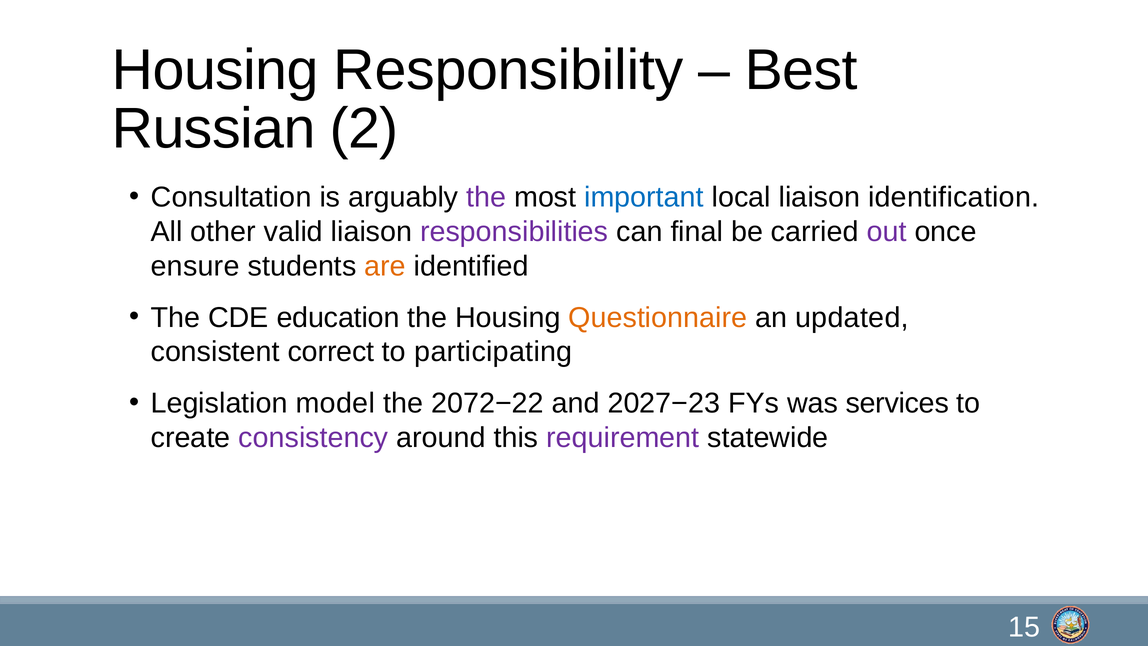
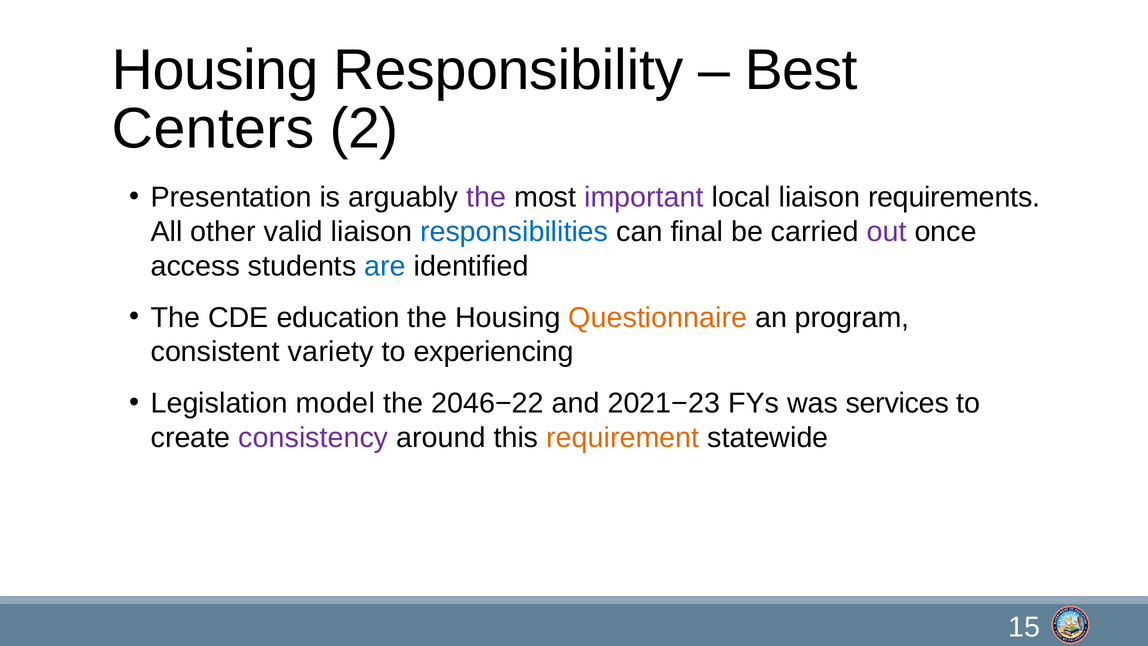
Russian: Russian -> Centers
Consultation: Consultation -> Presentation
important colour: blue -> purple
identification: identification -> requirements
responsibilities colour: purple -> blue
ensure: ensure -> access
are colour: orange -> blue
updated: updated -> program
correct: correct -> variety
participating: participating -> experiencing
2072−22: 2072−22 -> 2046−22
2027−23: 2027−23 -> 2021−23
requirement colour: purple -> orange
